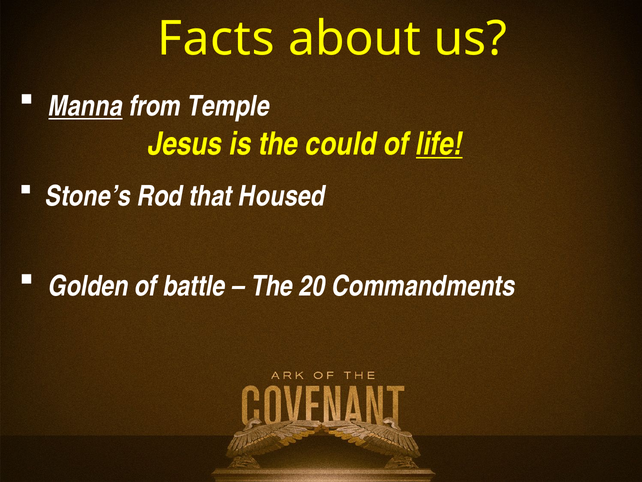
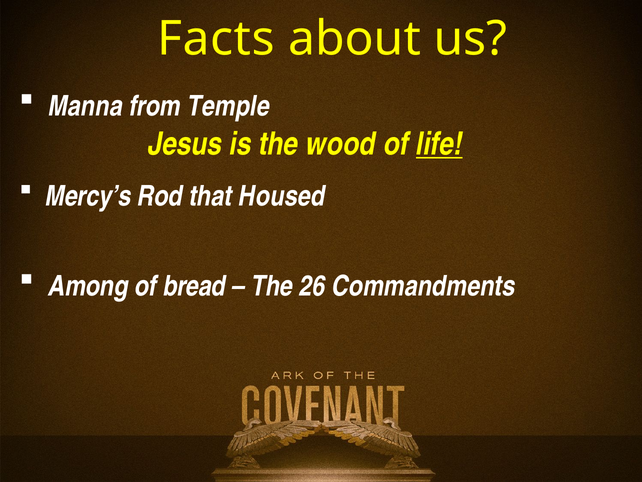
Manna underline: present -> none
could: could -> wood
Stone’s: Stone’s -> Mercy’s
Golden: Golden -> Among
battle: battle -> bread
20: 20 -> 26
